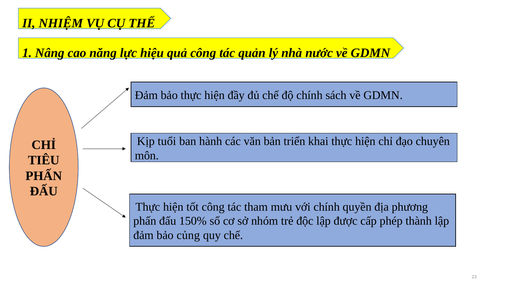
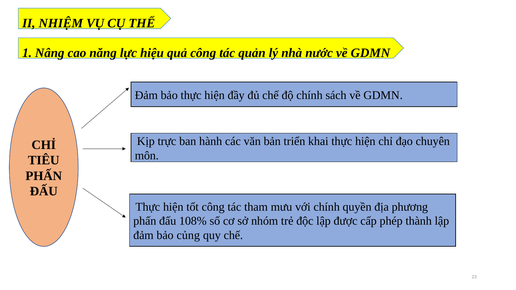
tuổi: tuổi -> trực
150%: 150% -> 108%
